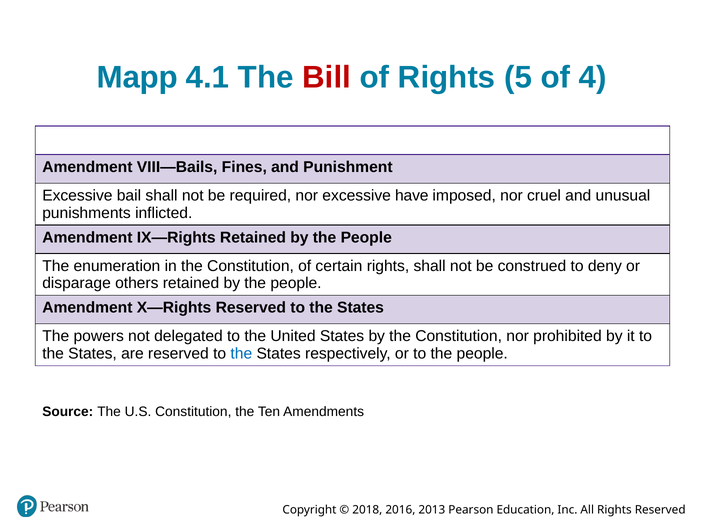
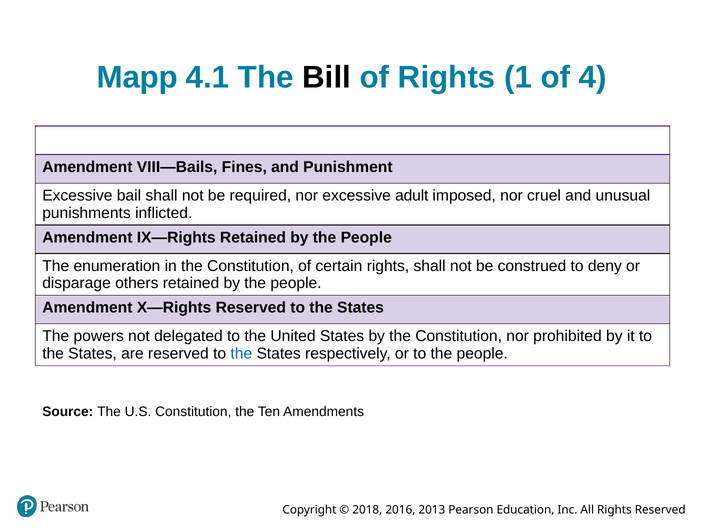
Bill colour: red -> black
5: 5 -> 1
have: have -> adult
